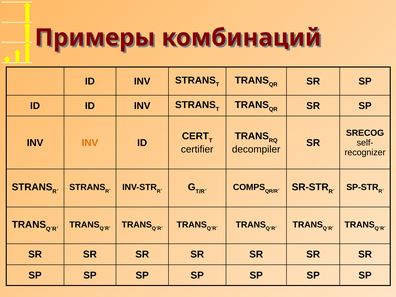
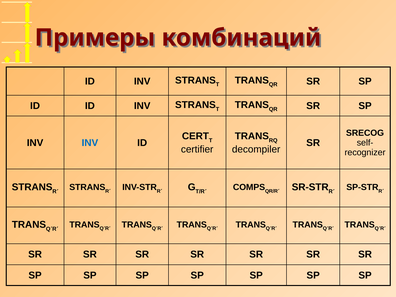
INV at (90, 143) colour: orange -> blue
